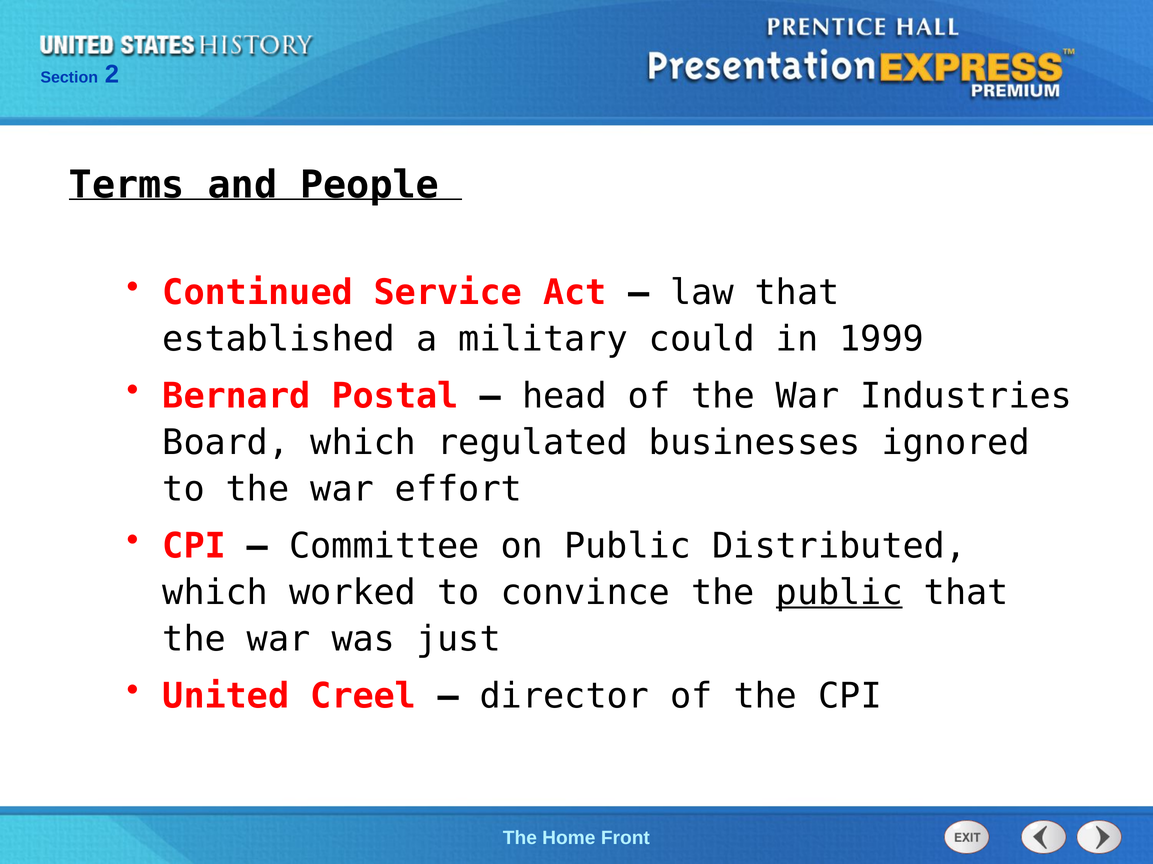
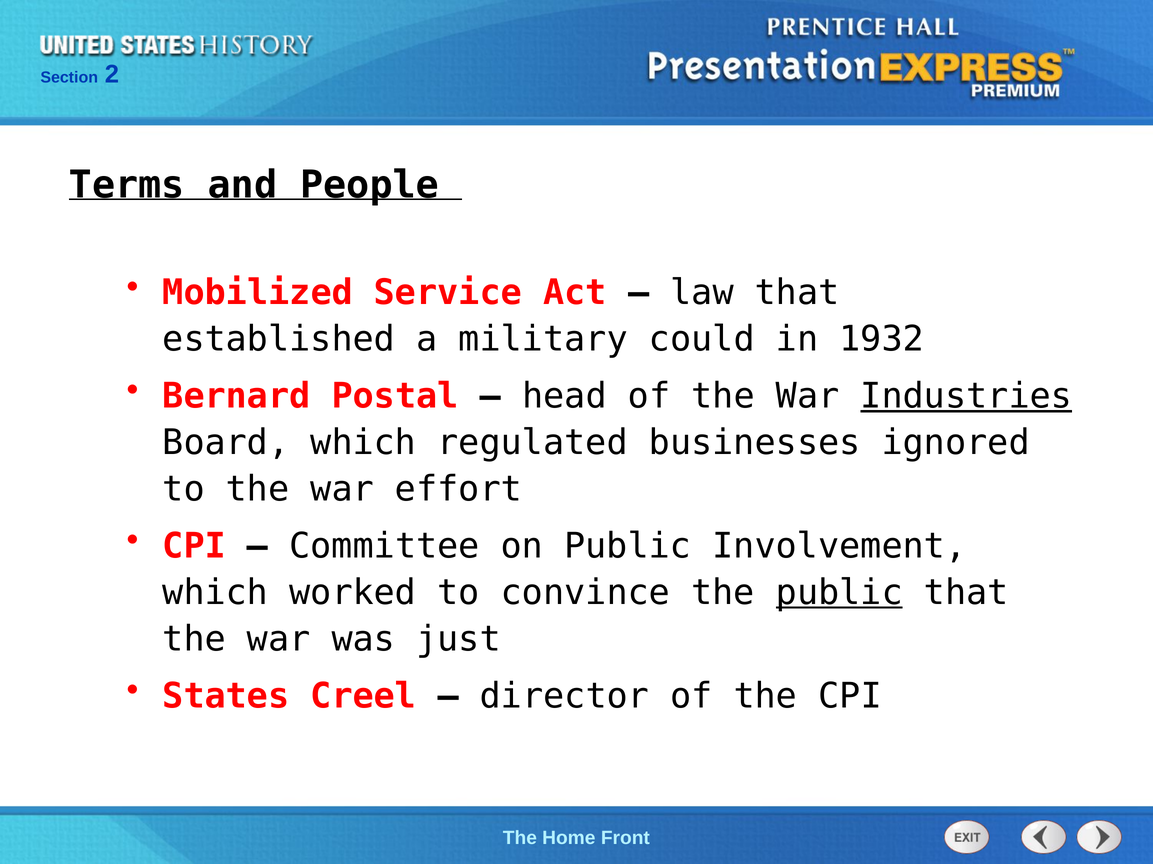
Continued: Continued -> Mobilized
1999: 1999 -> 1932
Industries underline: none -> present
Distributed: Distributed -> Involvement
United: United -> States
